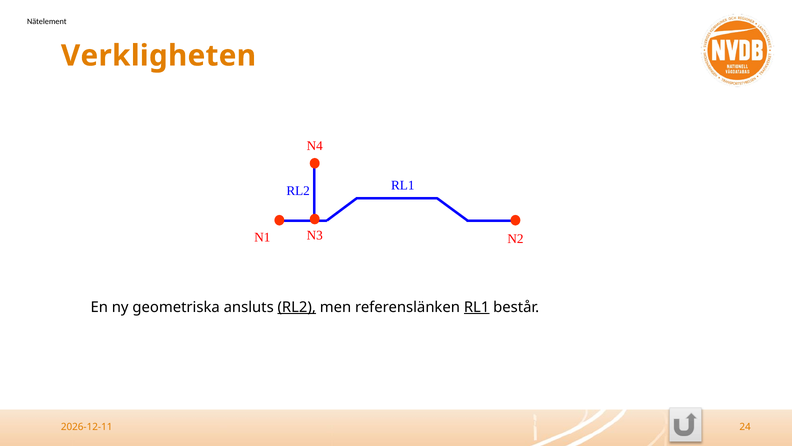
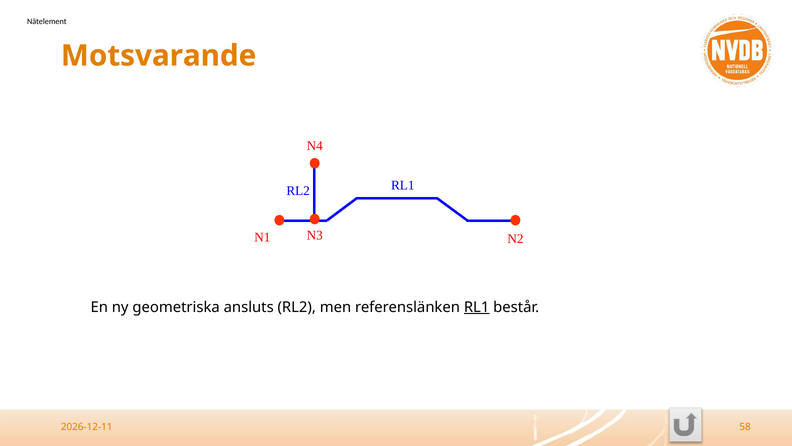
Verkligheten: Verkligheten -> Motsvarande
RL2 at (297, 307) underline: present -> none
24: 24 -> 58
